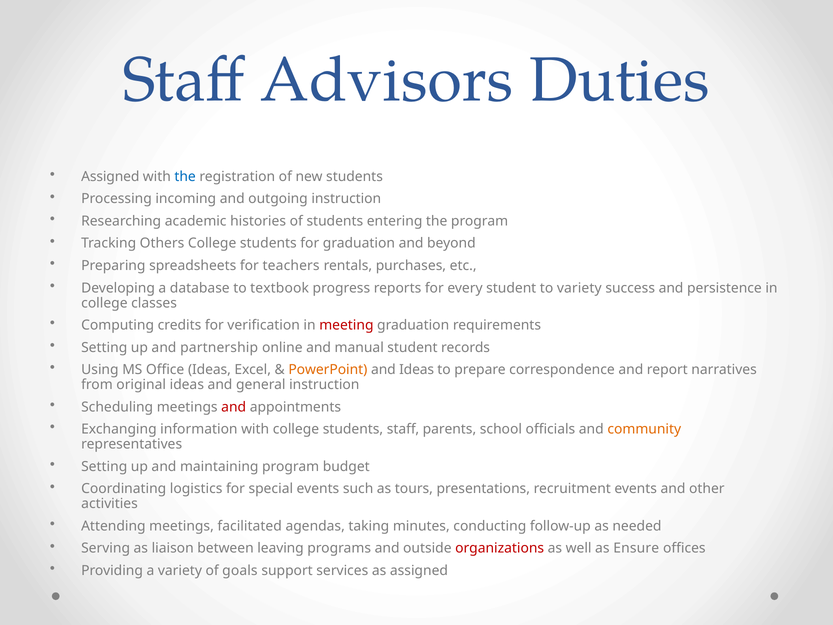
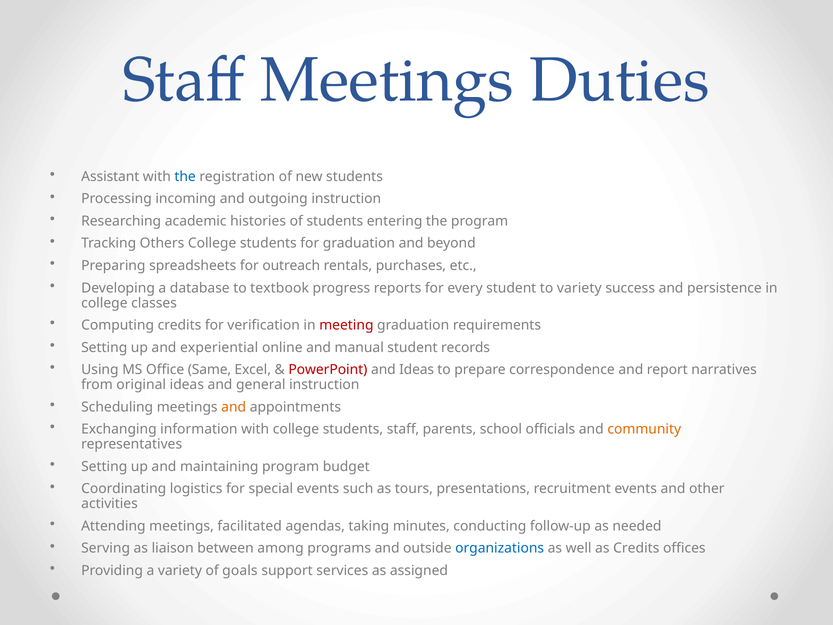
Staff Advisors: Advisors -> Meetings
Assigned at (110, 176): Assigned -> Assistant
teachers: teachers -> outreach
partnership: partnership -> experiential
Office Ideas: Ideas -> Same
PowerPoint colour: orange -> red
and at (234, 407) colour: red -> orange
leaving: leaving -> among
organizations colour: red -> blue
as Ensure: Ensure -> Credits
